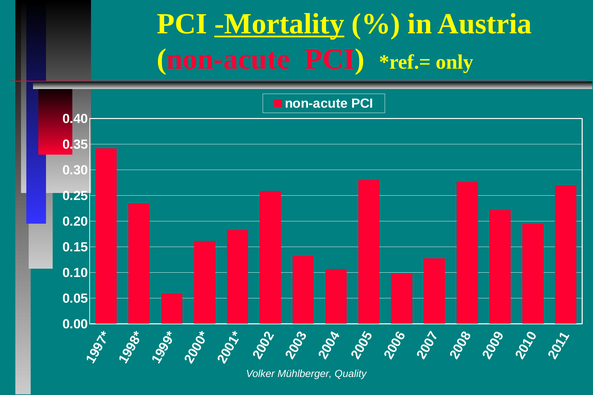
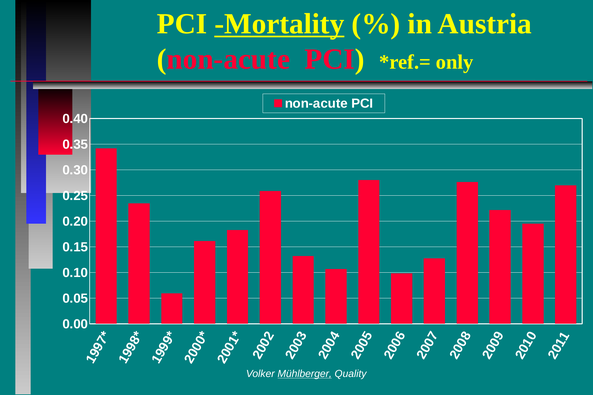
Mühlberger underline: none -> present
